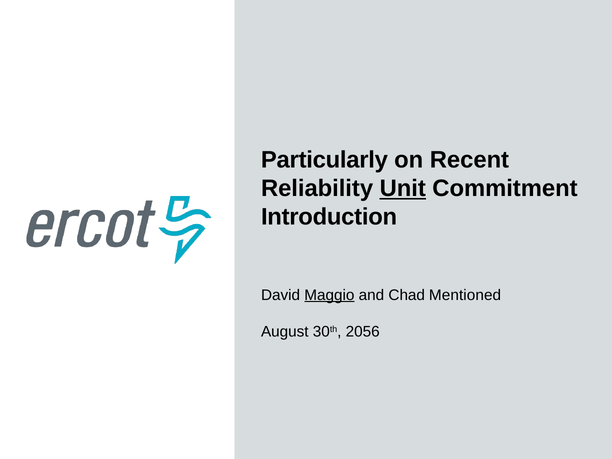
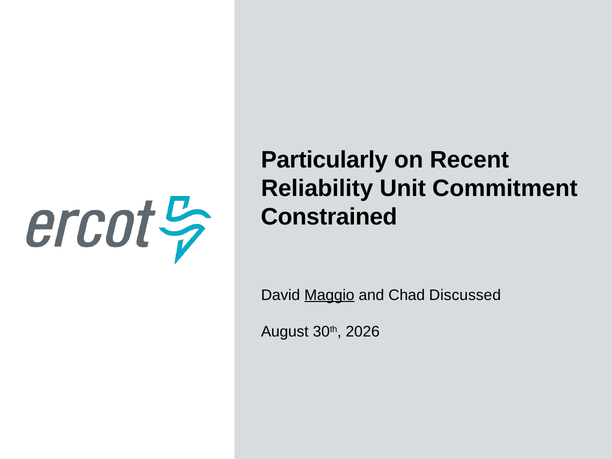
Unit underline: present -> none
Introduction: Introduction -> Constrained
Mentioned: Mentioned -> Discussed
2056: 2056 -> 2026
